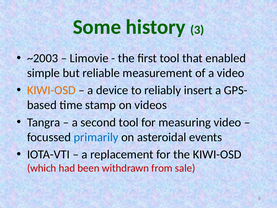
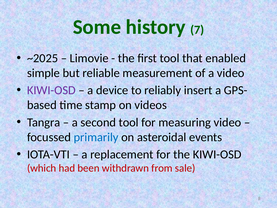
3: 3 -> 7
~2003: ~2003 -> ~2025
KIWI-OSD at (51, 90) colour: orange -> purple
